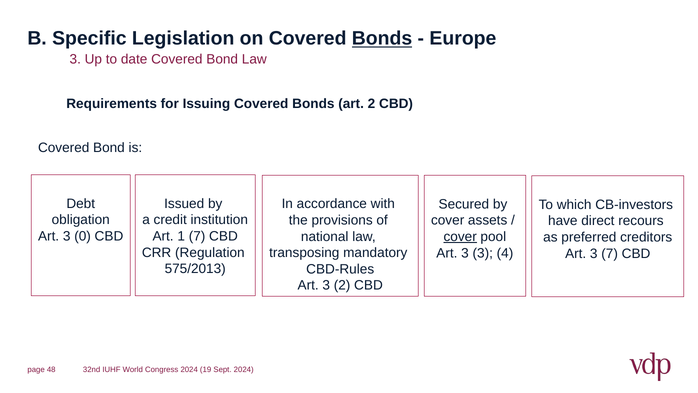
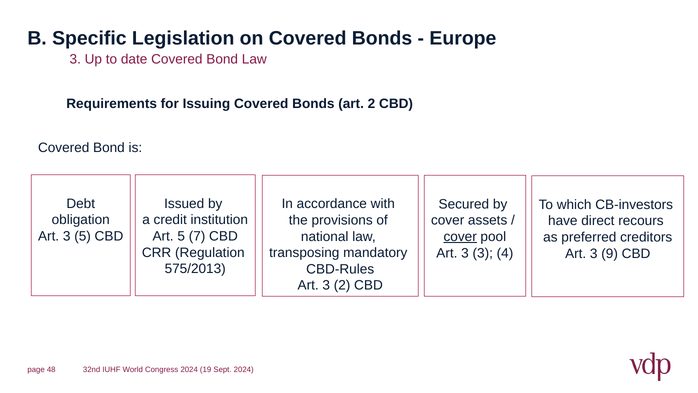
Bonds at (382, 39) underline: present -> none
3 0: 0 -> 5
Art 1: 1 -> 5
3 7: 7 -> 9
